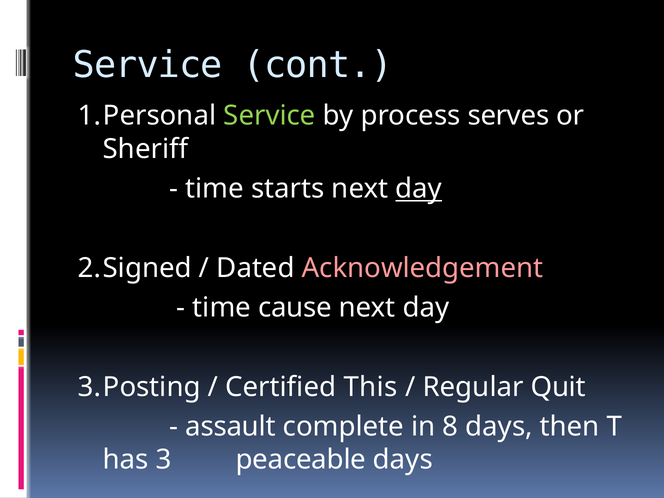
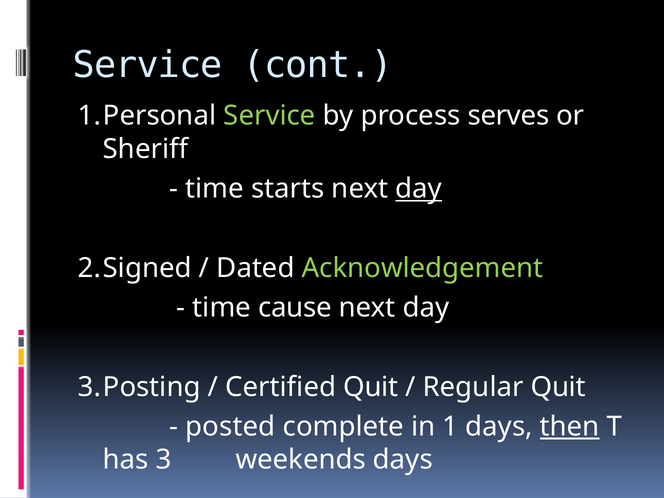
Acknowledgement colour: pink -> light green
Certified This: This -> Quit
assault: assault -> posted
8: 8 -> 1
then underline: none -> present
peaceable: peaceable -> weekends
